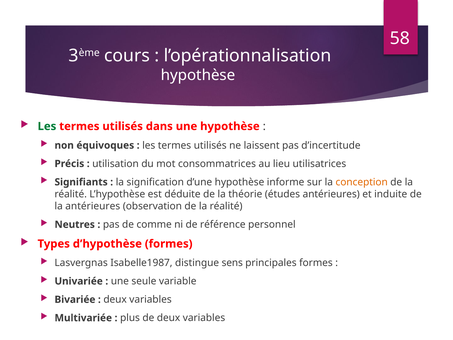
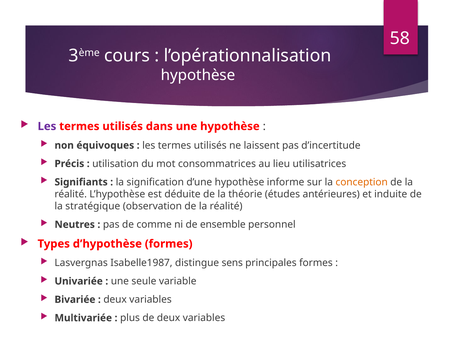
Les at (47, 126) colour: green -> purple
la antérieures: antérieures -> stratégique
référence: référence -> ensemble
